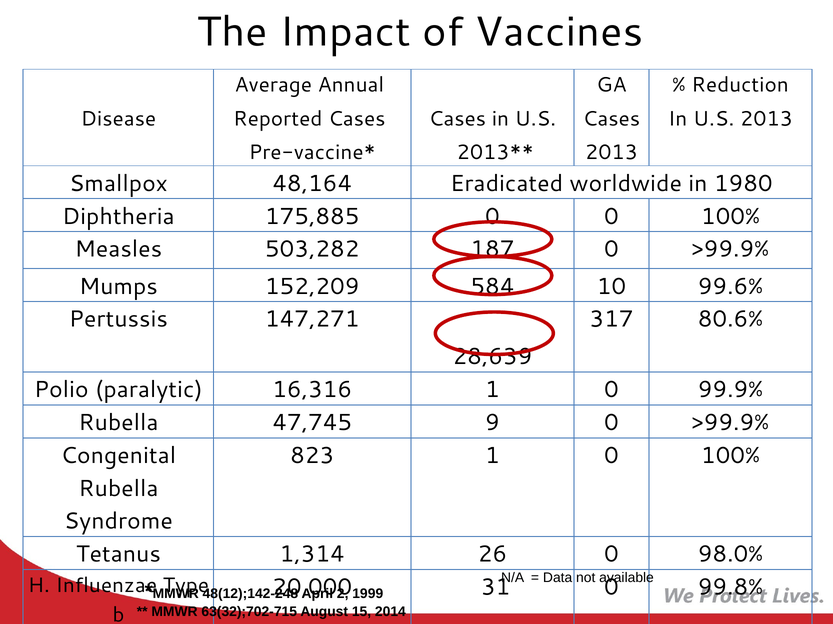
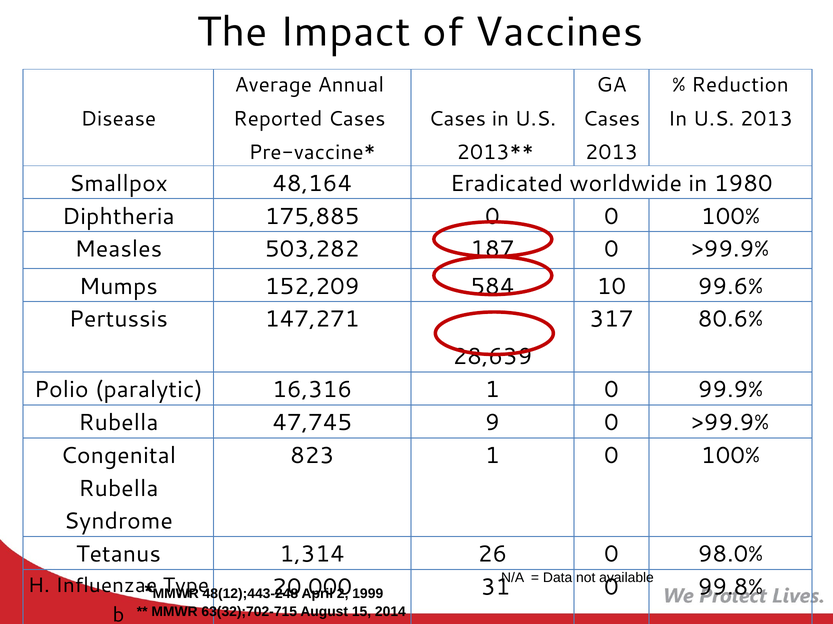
48(12);142-248: 48(12);142-248 -> 48(12);443-248
